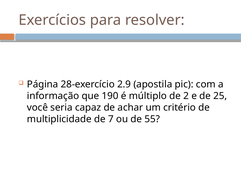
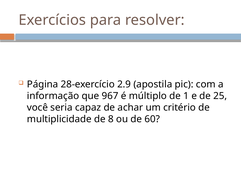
190: 190 -> 967
2: 2 -> 1
7: 7 -> 8
55: 55 -> 60
